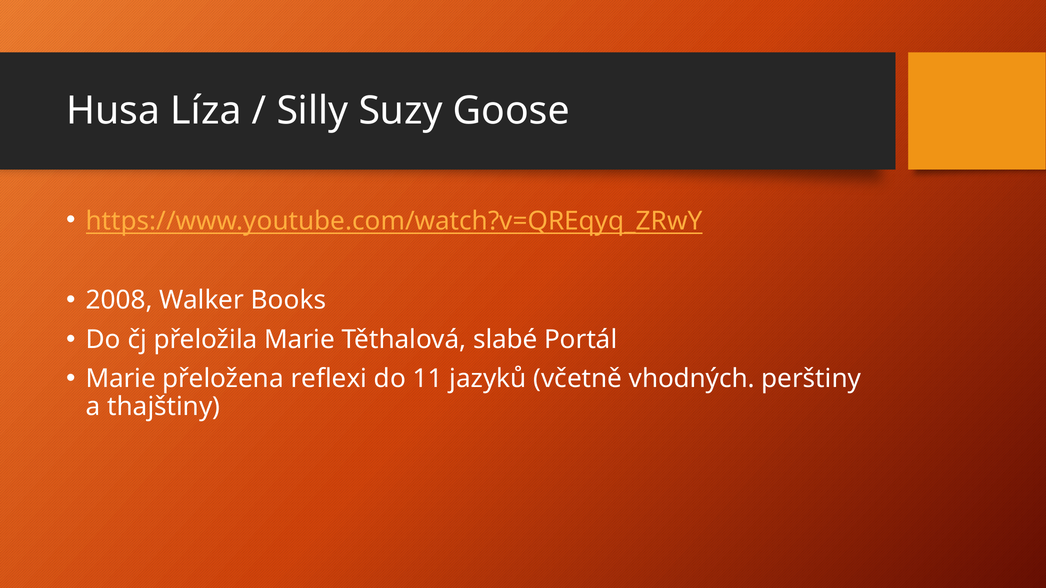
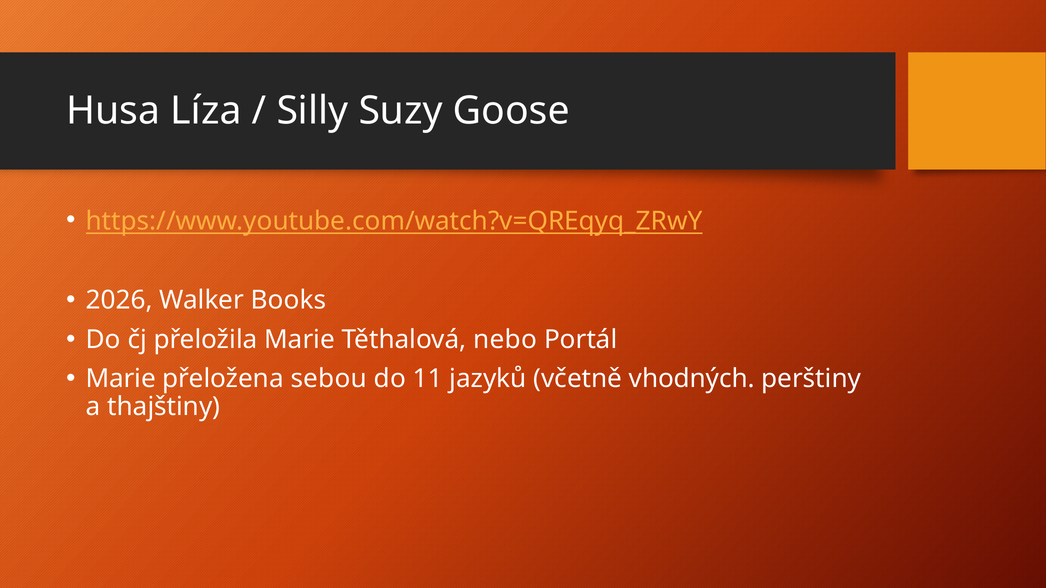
2008: 2008 -> 2026
slabé: slabé -> nebo
reflexi: reflexi -> sebou
